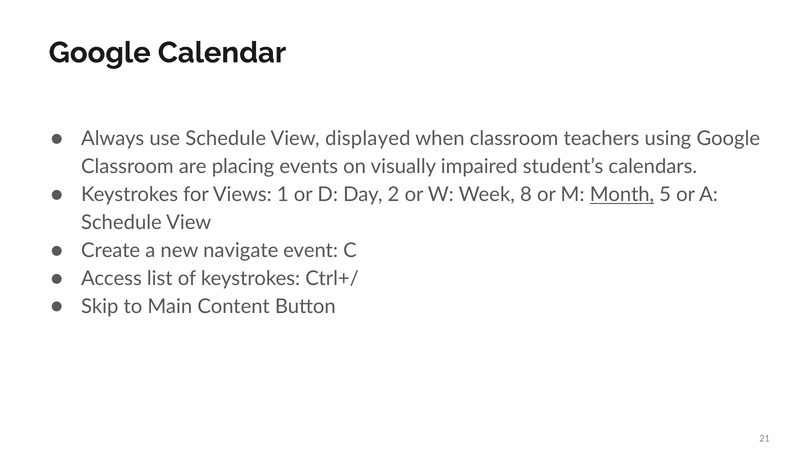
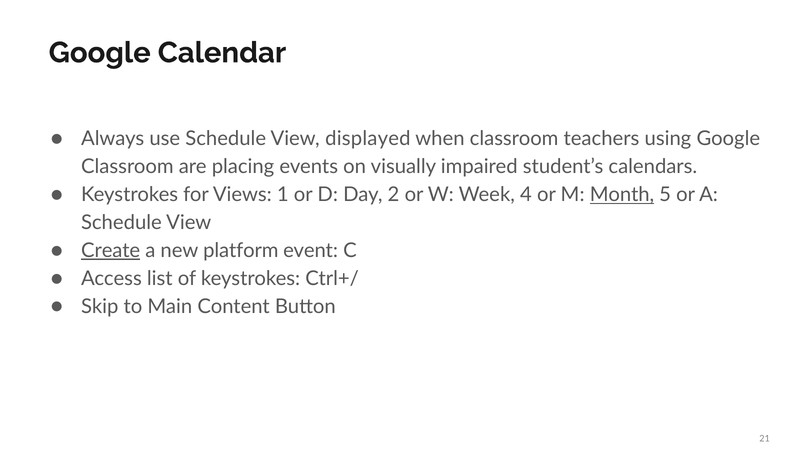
8: 8 -> 4
Create underline: none -> present
navigate: navigate -> platform
